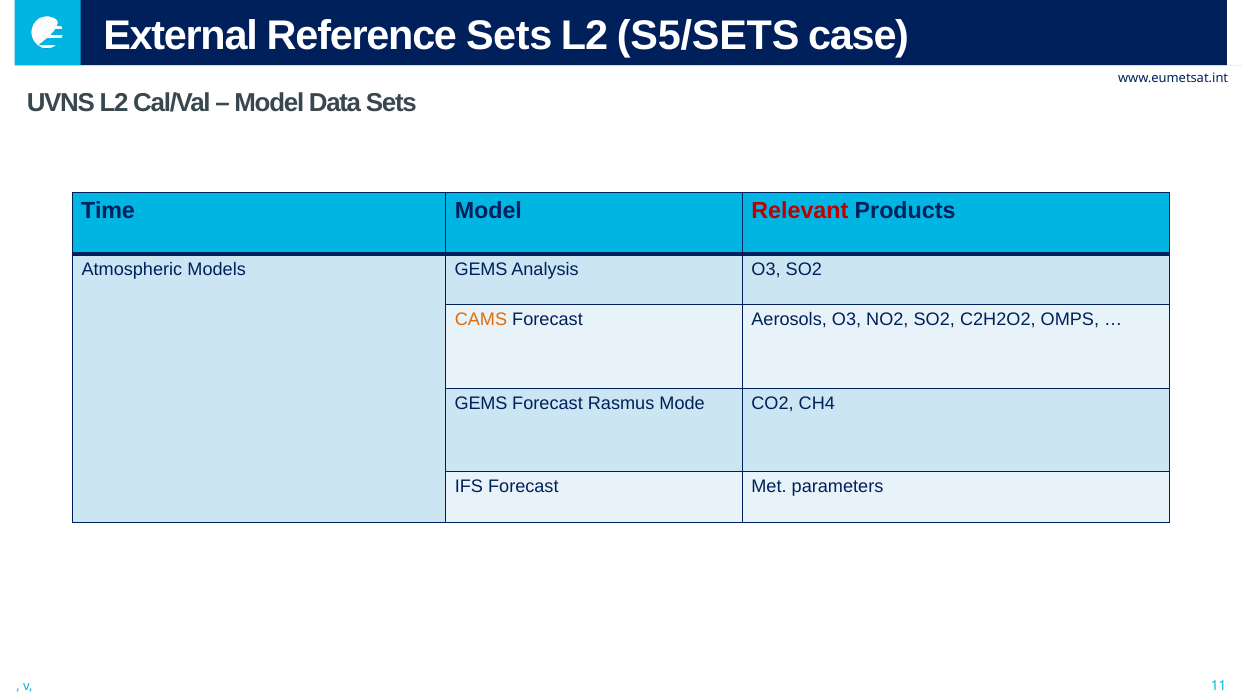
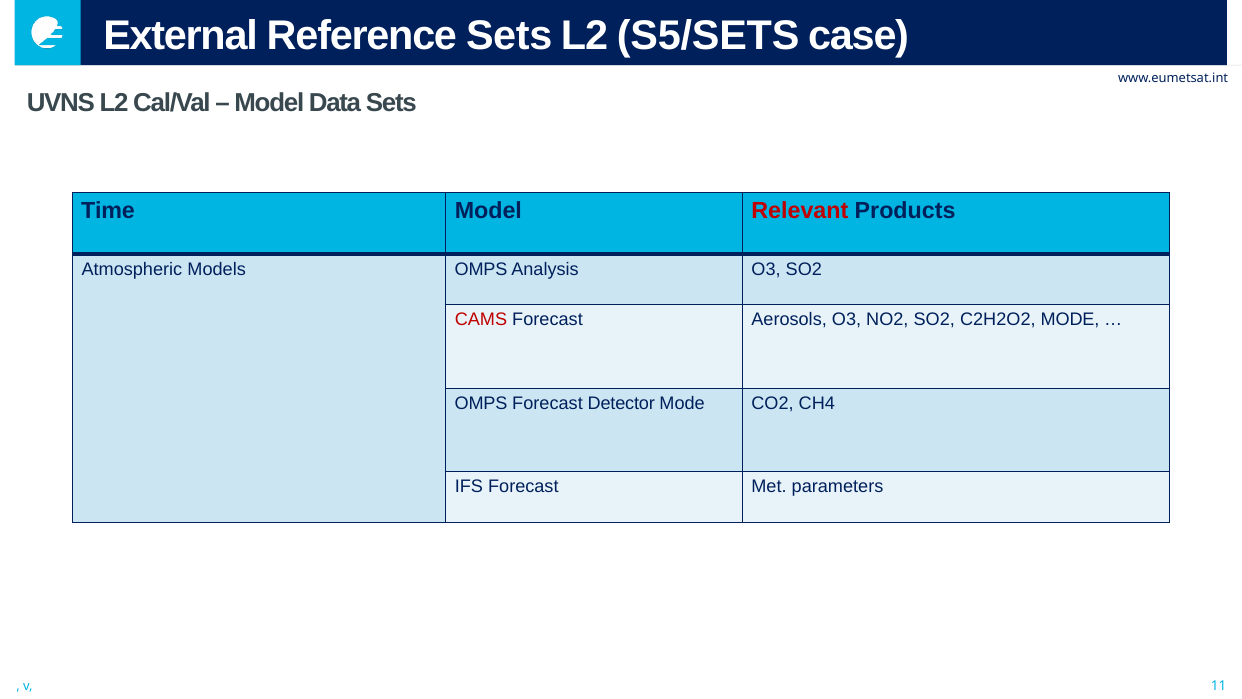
Models GEMS: GEMS -> OMPS
CAMS colour: orange -> red
C2H2O2 OMPS: OMPS -> MODE
GEMS at (481, 403): GEMS -> OMPS
Rasmus: Rasmus -> Detector
